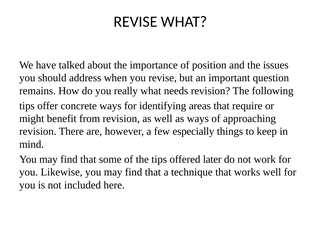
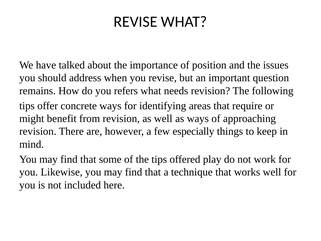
really: really -> refers
later: later -> play
